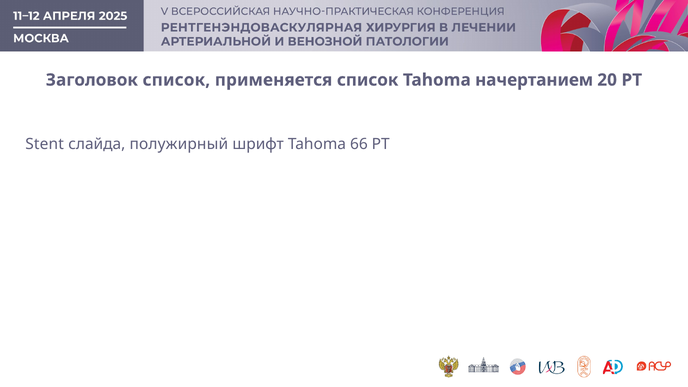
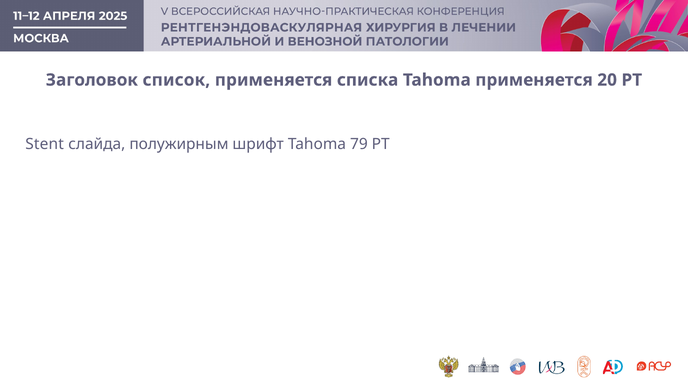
применяется список: список -> списка
Tahoma начертанием: начертанием -> применяется
полужирный: полужирный -> полужирным
66: 66 -> 79
